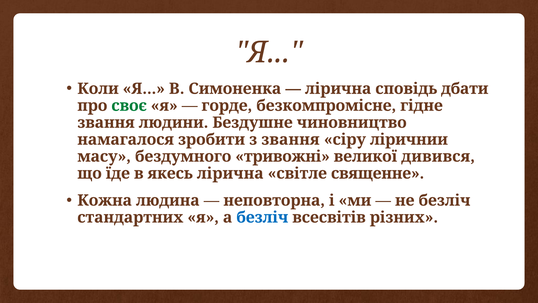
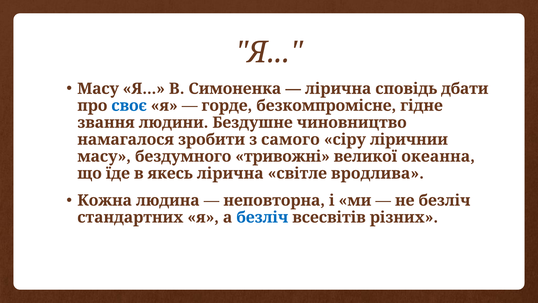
Коли at (98, 89): Коли -> Масу
своє colour: green -> blue
з звання: звання -> самого
дивився: дивився -> океанна
священне: священне -> вродлива
